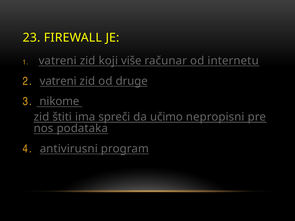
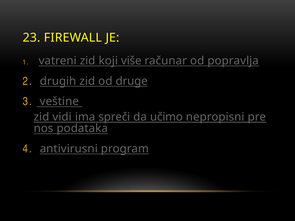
internetu: internetu -> popravlja
vatreni at (58, 81): vatreni -> drugih
nikome: nikome -> veštine
štiti: štiti -> vidi
